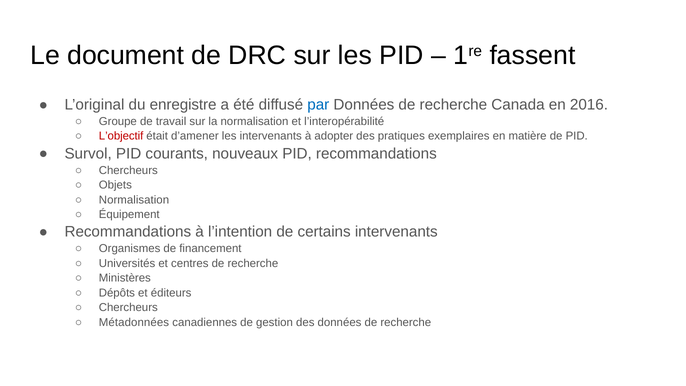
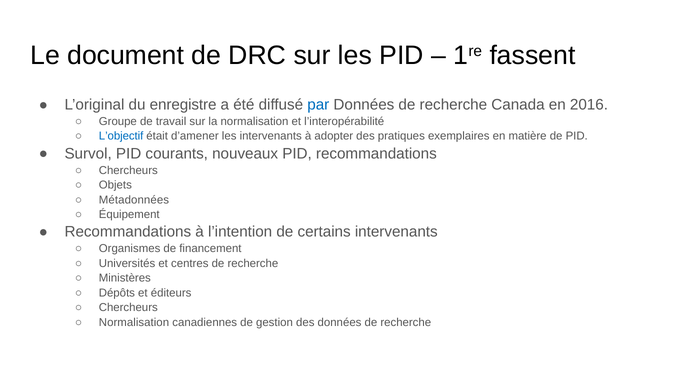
L’objectif colour: red -> blue
Normalisation at (134, 200): Normalisation -> Métadonnées
Métadonnées at (134, 322): Métadonnées -> Normalisation
